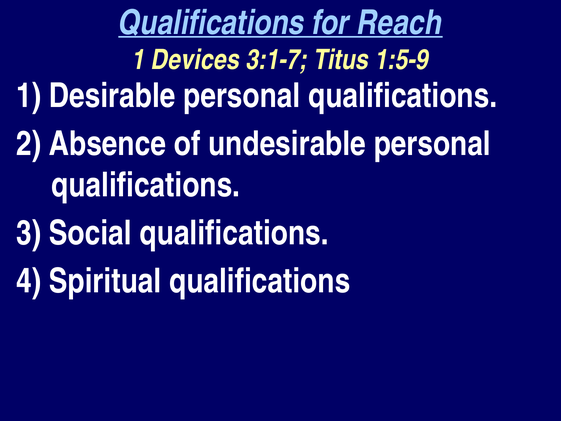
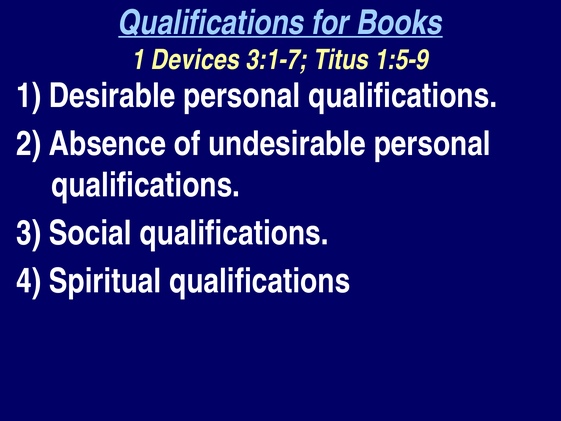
Reach: Reach -> Books
